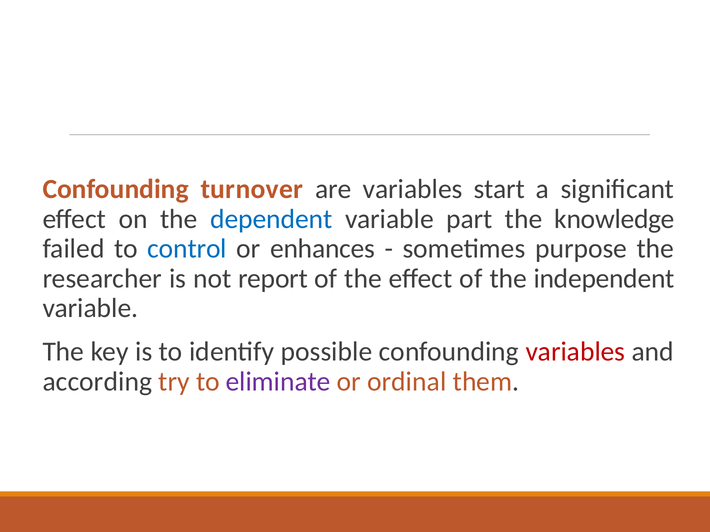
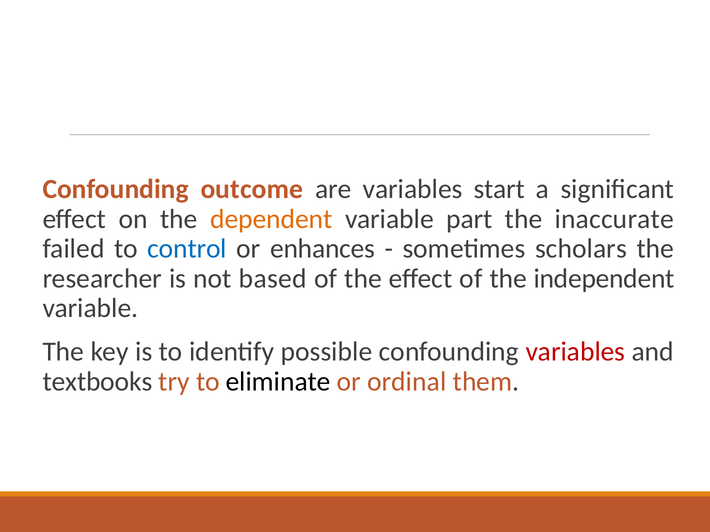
turnover: turnover -> outcome
dependent colour: blue -> orange
knowledge: knowledge -> inaccurate
purpose: purpose -> scholars
report: report -> based
according: according -> textbooks
eliminate colour: purple -> black
